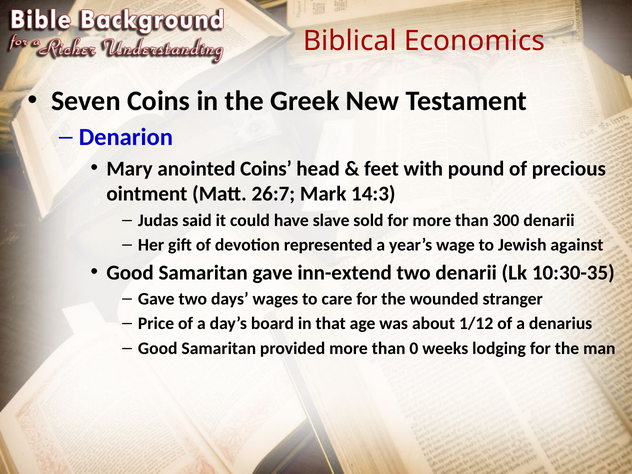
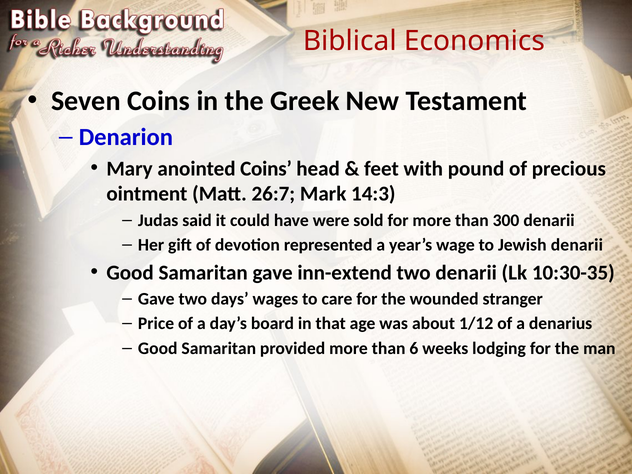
slave: slave -> were
Jewish against: against -> denarii
0: 0 -> 6
